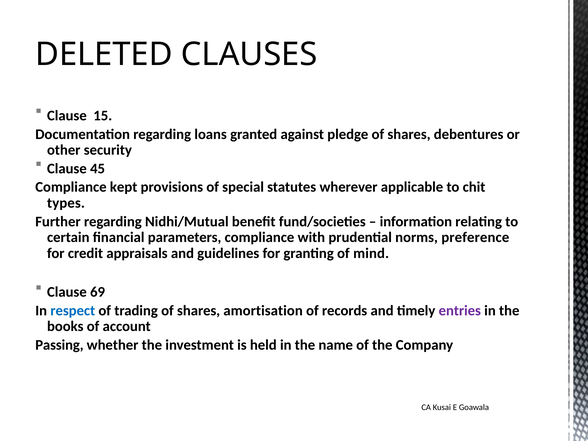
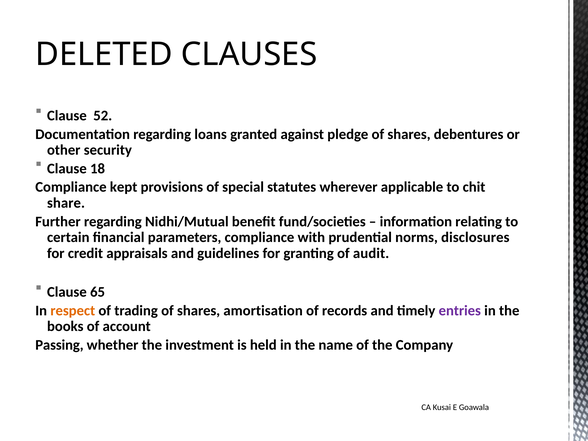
15: 15 -> 52
45: 45 -> 18
types: types -> share
preference: preference -> disclosures
mind: mind -> audit
69: 69 -> 65
respect colour: blue -> orange
